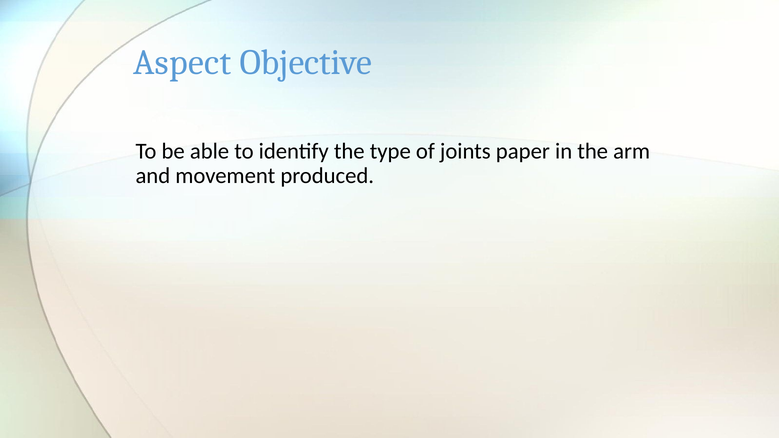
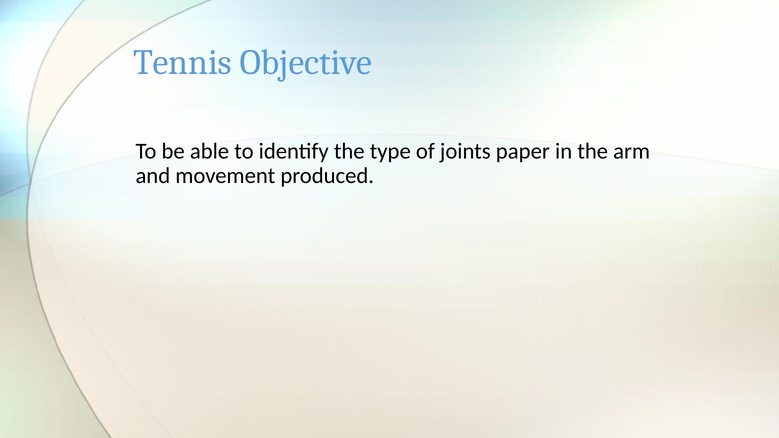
Aspect: Aspect -> Tennis
